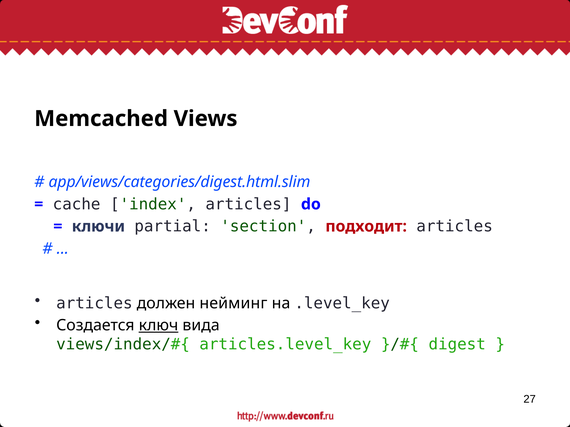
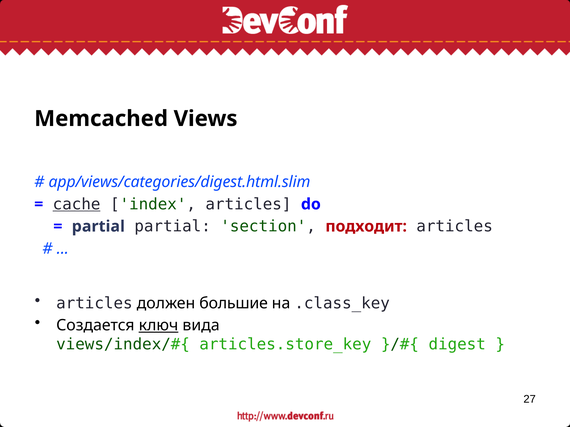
cache underline: none -> present
ключи at (98, 227): ключи -> partial
нейминг: нейминг -> большие
.level_key: .level_key -> .class_key
articles.level_key: articles.level_key -> articles.store_key
